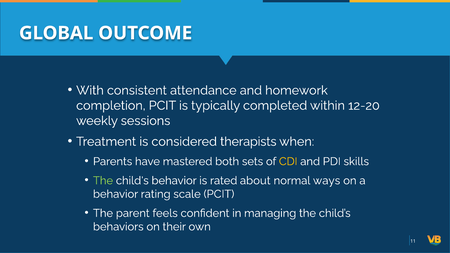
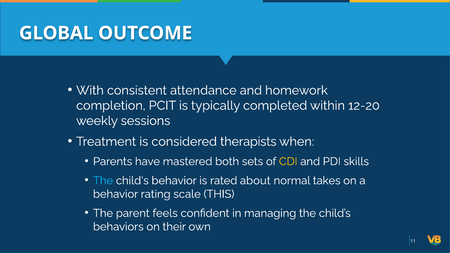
The at (103, 181) colour: light green -> light blue
ways: ways -> takes
scale PCIT: PCIT -> THIS
